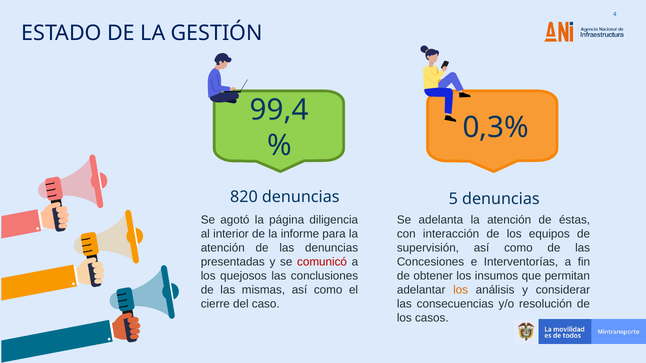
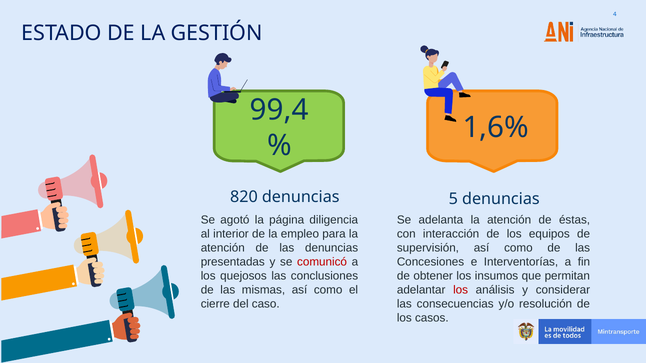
0,3%: 0,3% -> 1,6%
informe: informe -> empleo
los at (461, 290) colour: orange -> red
